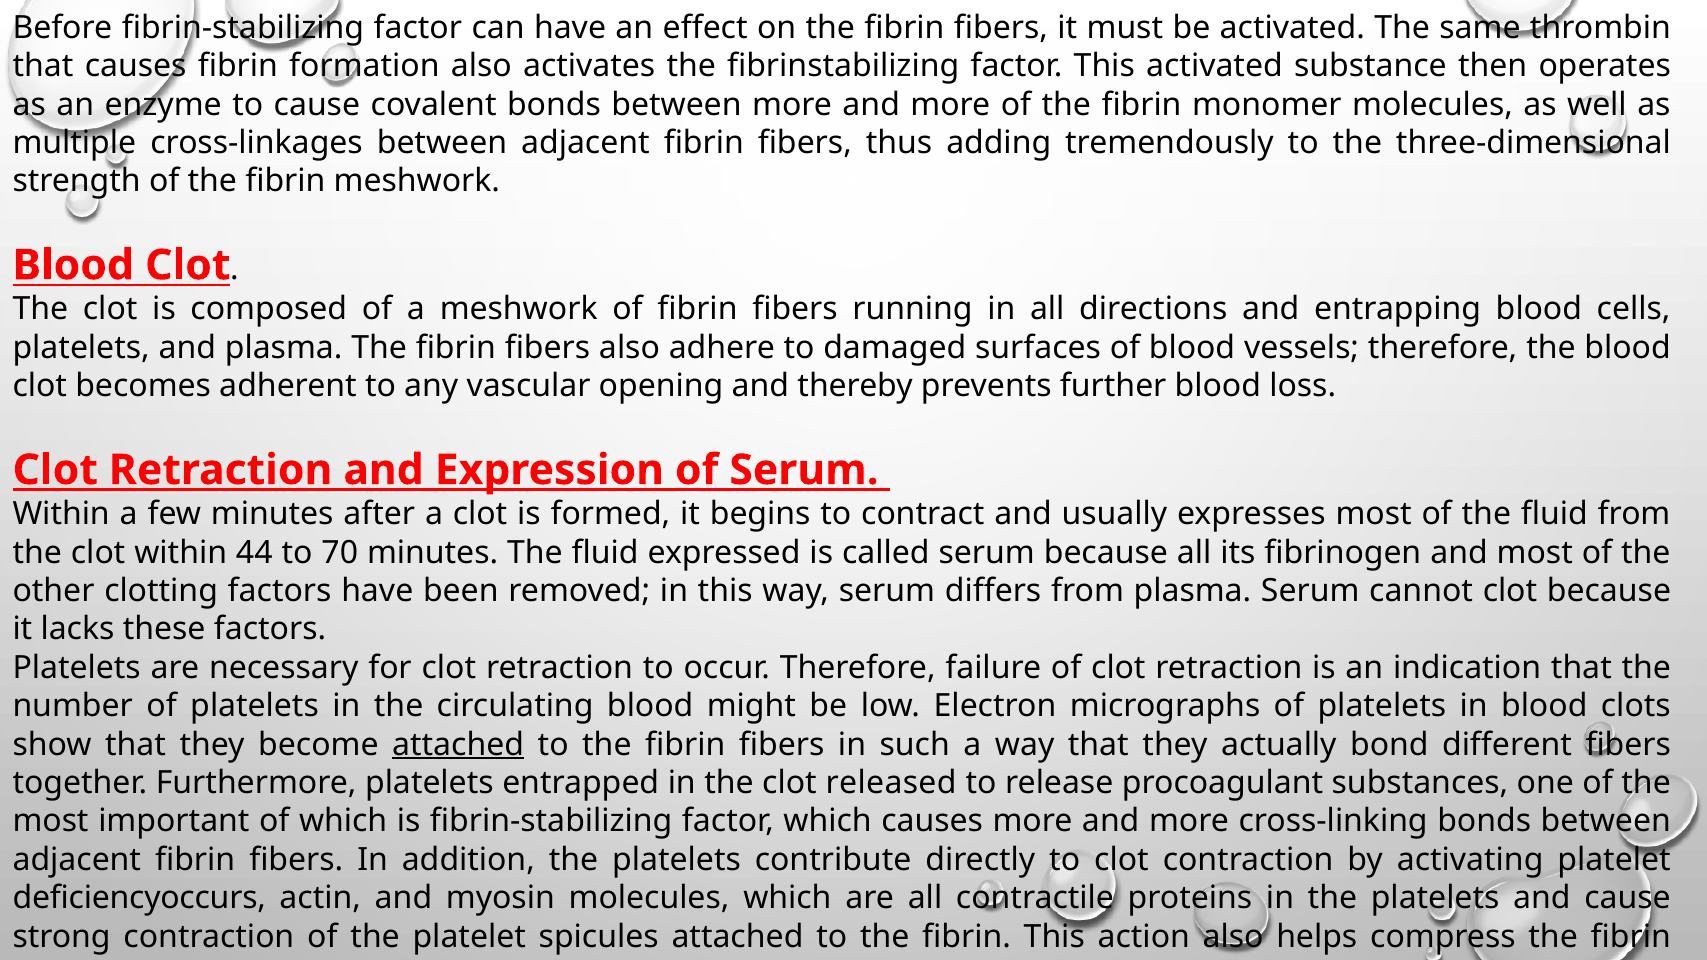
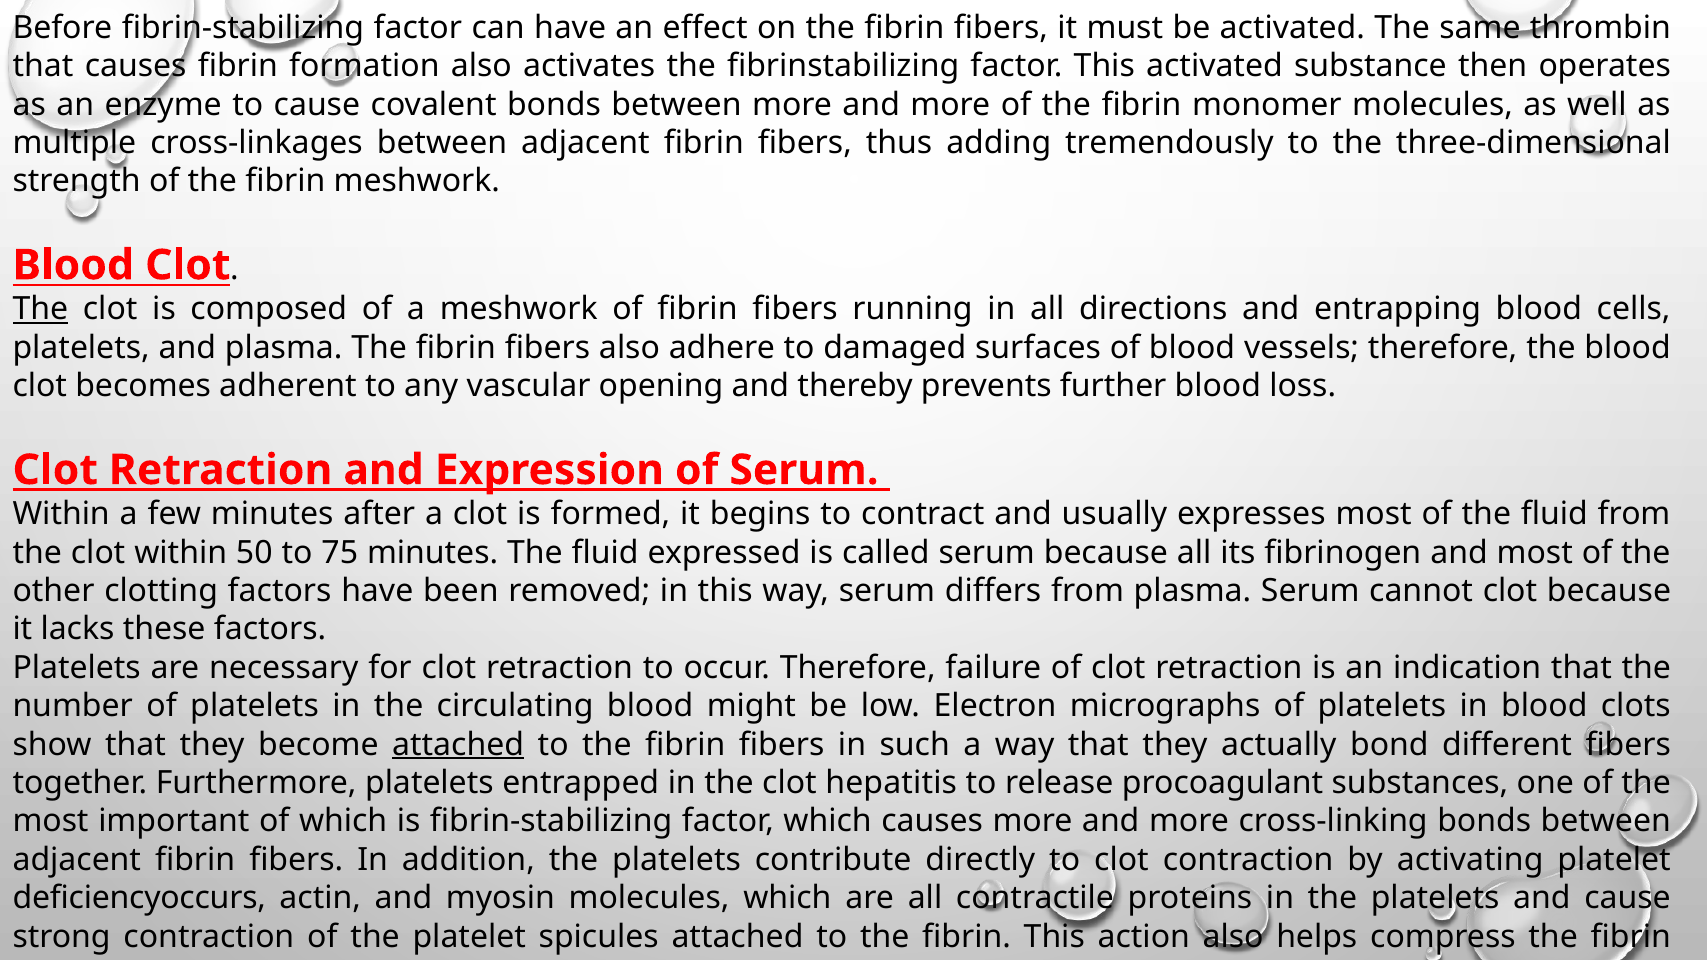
The at (40, 309) underline: none -> present
44: 44 -> 50
70: 70 -> 75
clot released: released -> hepatitis
